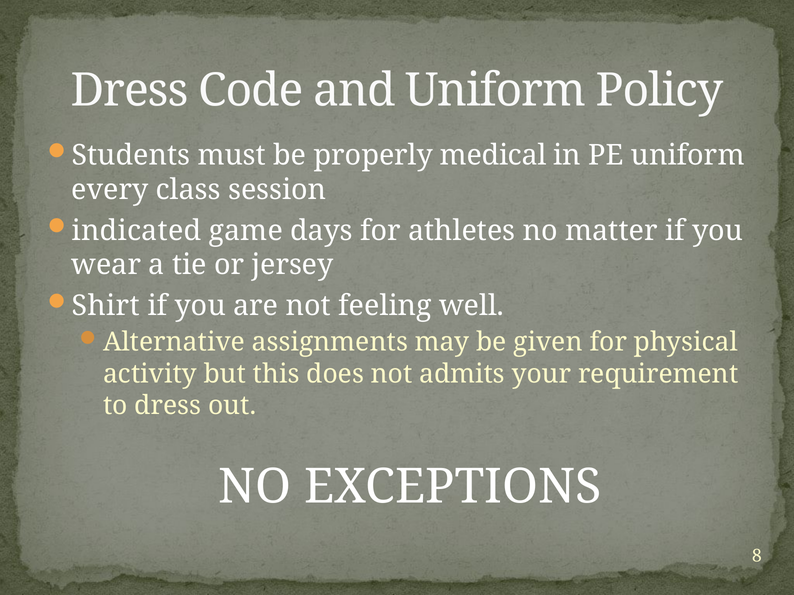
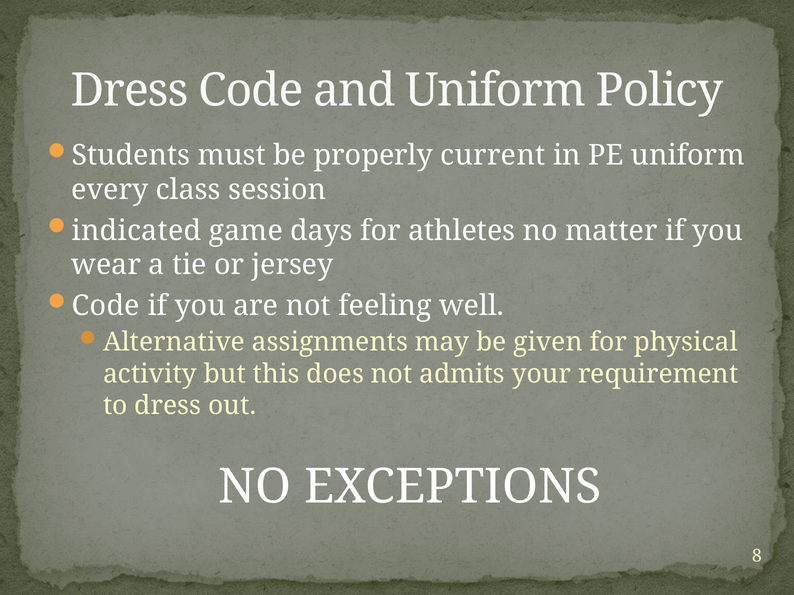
medical: medical -> current
Shirt at (106, 306): Shirt -> Code
